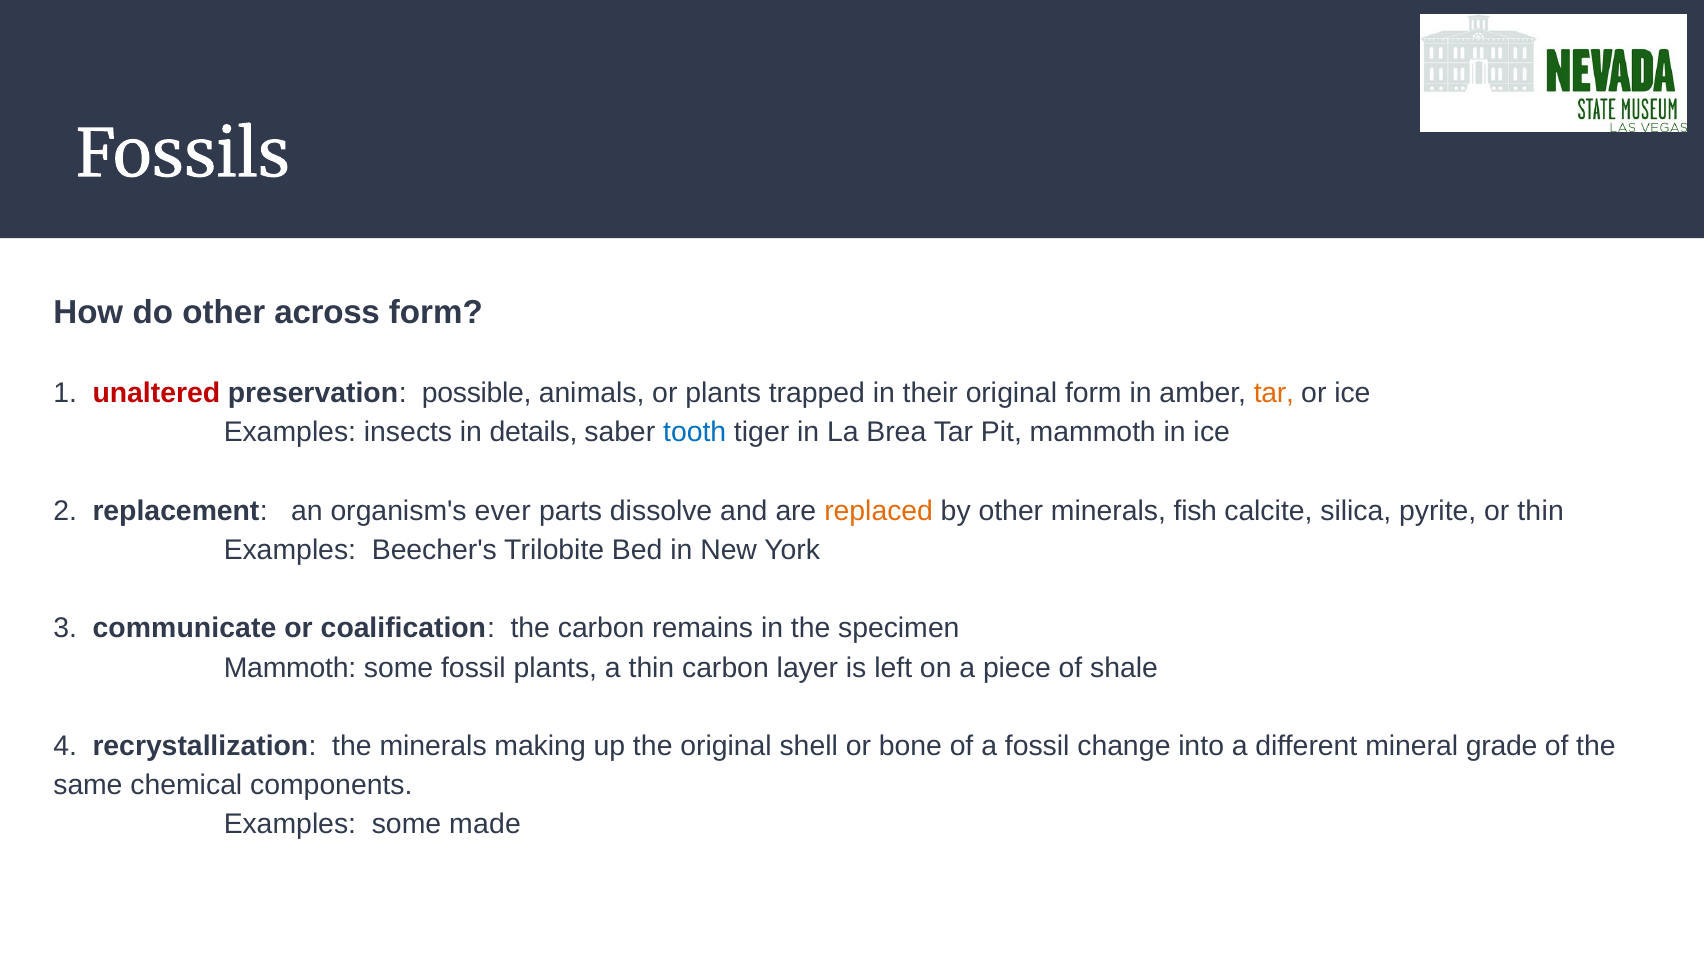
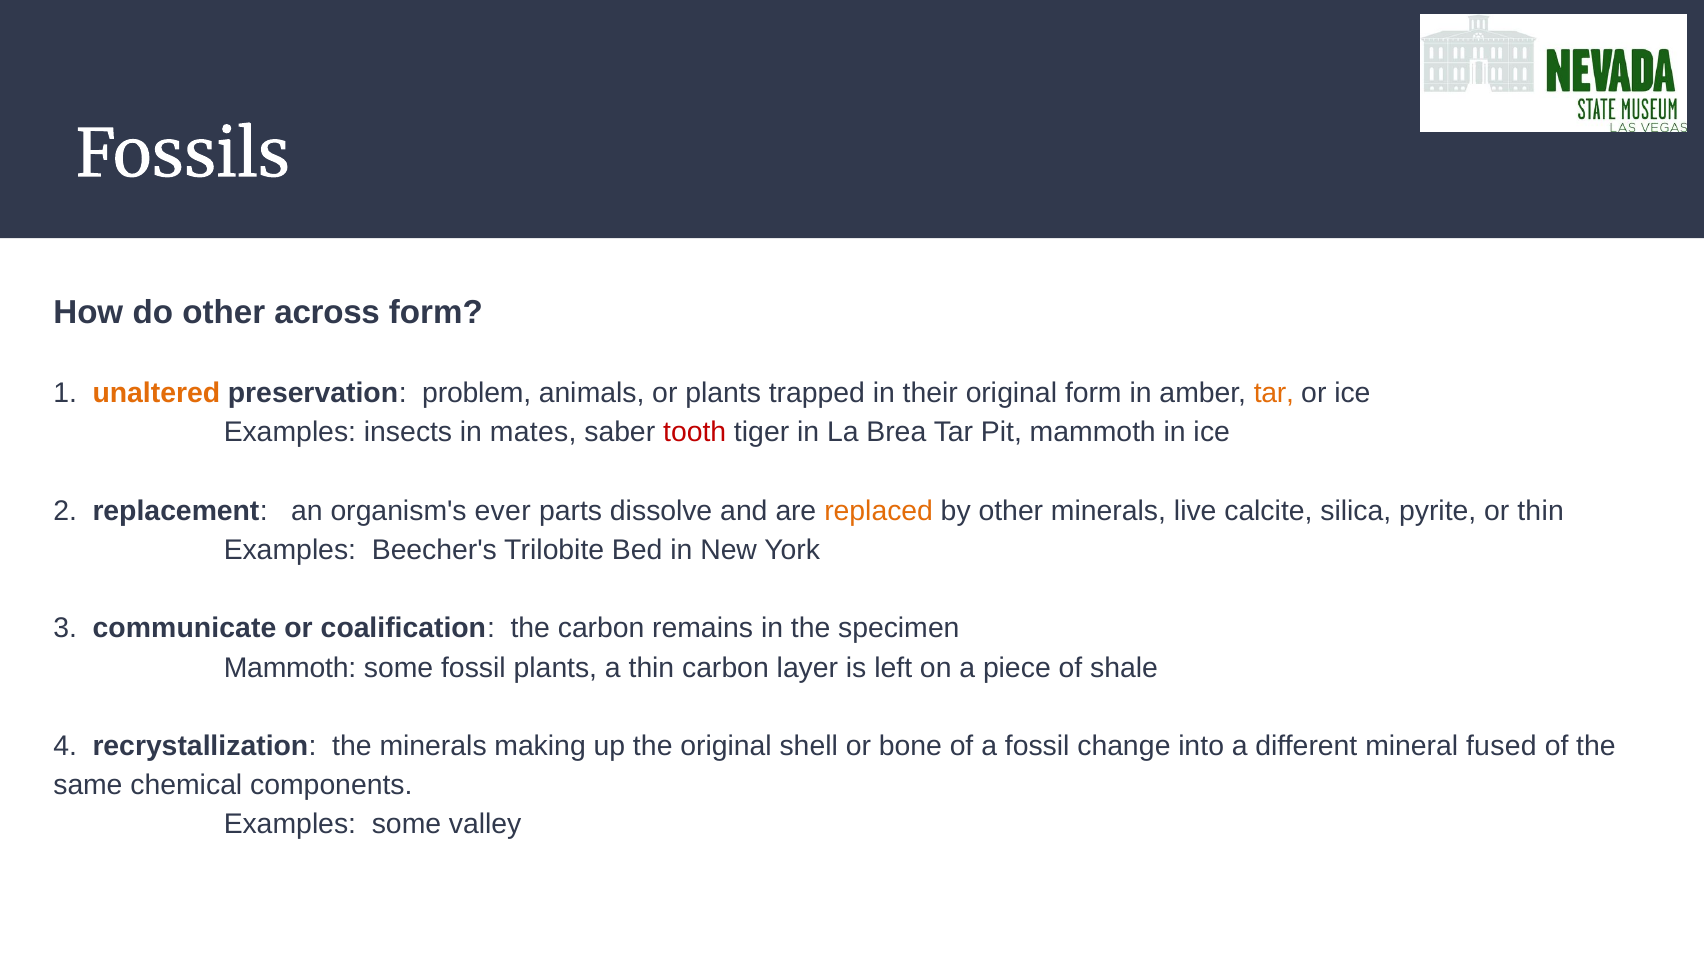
unaltered colour: red -> orange
possible: possible -> problem
details: details -> mates
tooth colour: blue -> red
fish: fish -> live
grade: grade -> fused
made: made -> valley
